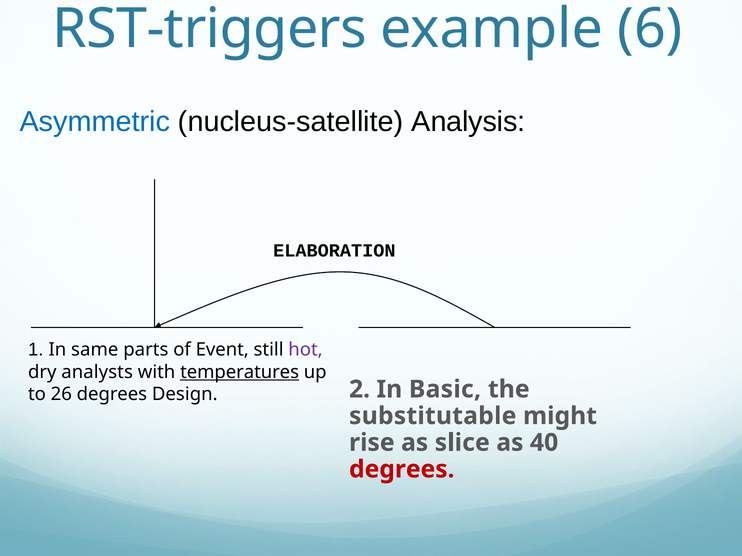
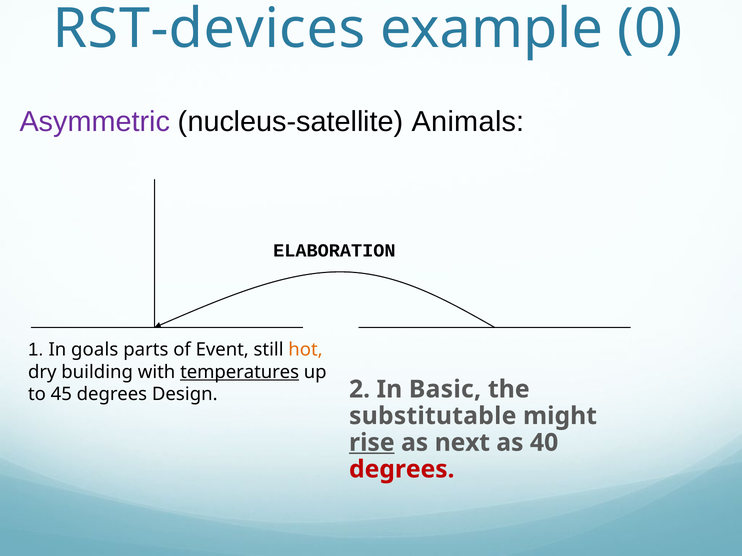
RST-triggers: RST-triggers -> RST-devices
6: 6 -> 0
Asymmetric colour: blue -> purple
Analysis: Analysis -> Animals
same: same -> goals
hot colour: purple -> orange
analysts: analysts -> building
26: 26 -> 45
rise underline: none -> present
slice: slice -> next
